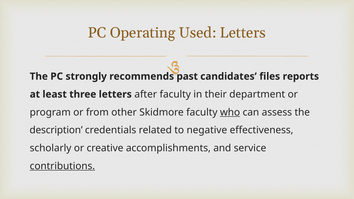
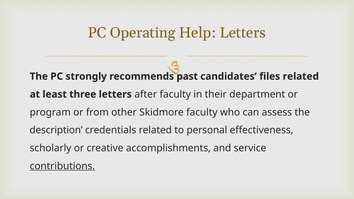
Used: Used -> Help
files reports: reports -> related
who underline: present -> none
negative: negative -> personal
